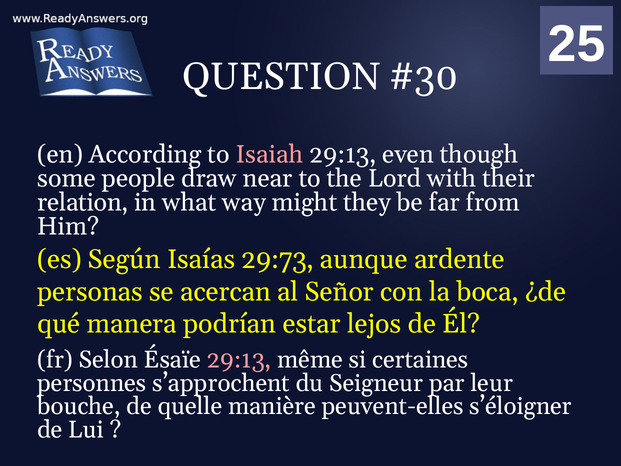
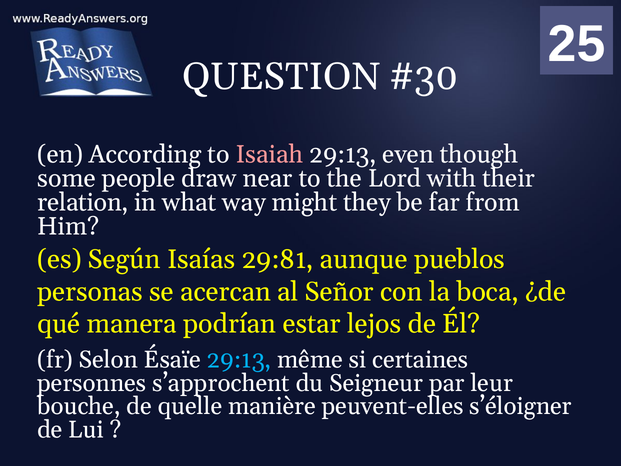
29:73: 29:73 -> 29:81
ardente: ardente -> pueblos
29:13 at (239, 360) colour: pink -> light blue
